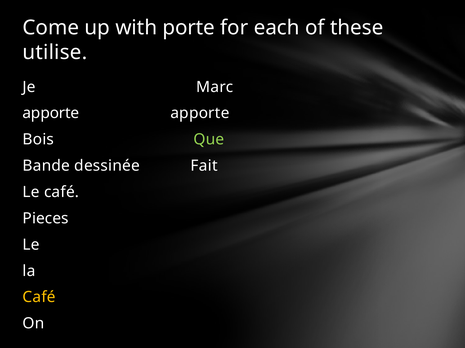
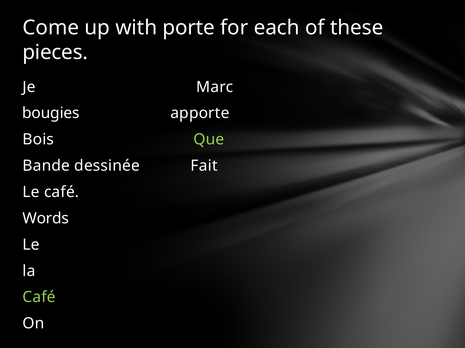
utilise: utilise -> pieces
apporte at (51, 113): apporte -> bougies
Pieces: Pieces -> Words
Café at (39, 298) colour: yellow -> light green
